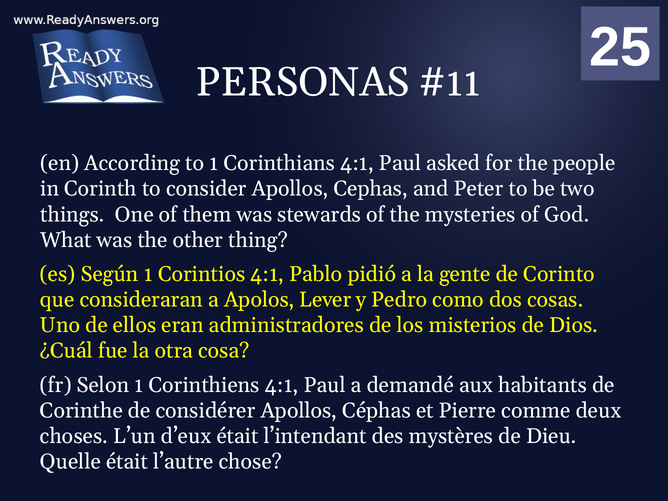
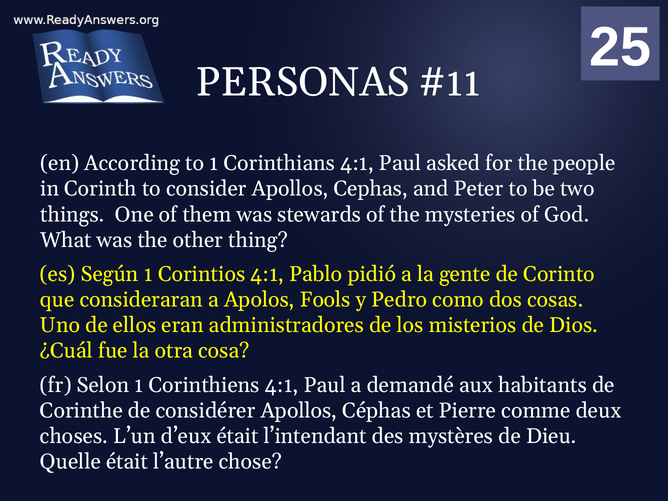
Lever: Lever -> Fools
